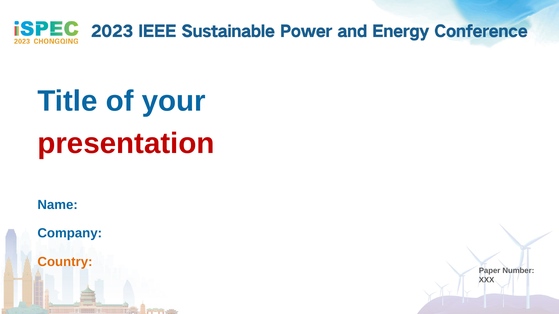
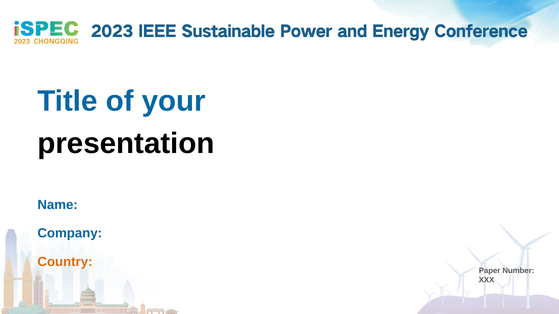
presentation colour: red -> black
